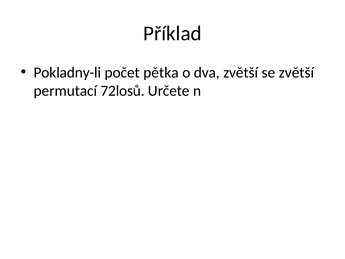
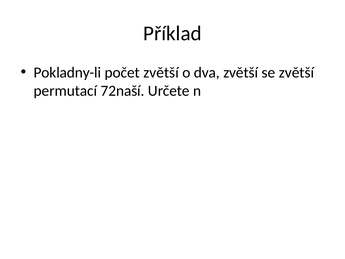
počet pětka: pětka -> zvětší
72losů: 72losů -> 72naší
